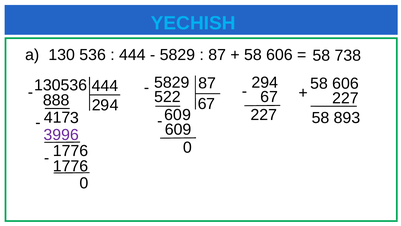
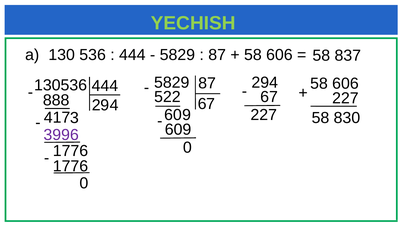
YECHISH colour: light blue -> light green
738: 738 -> 837
893: 893 -> 830
